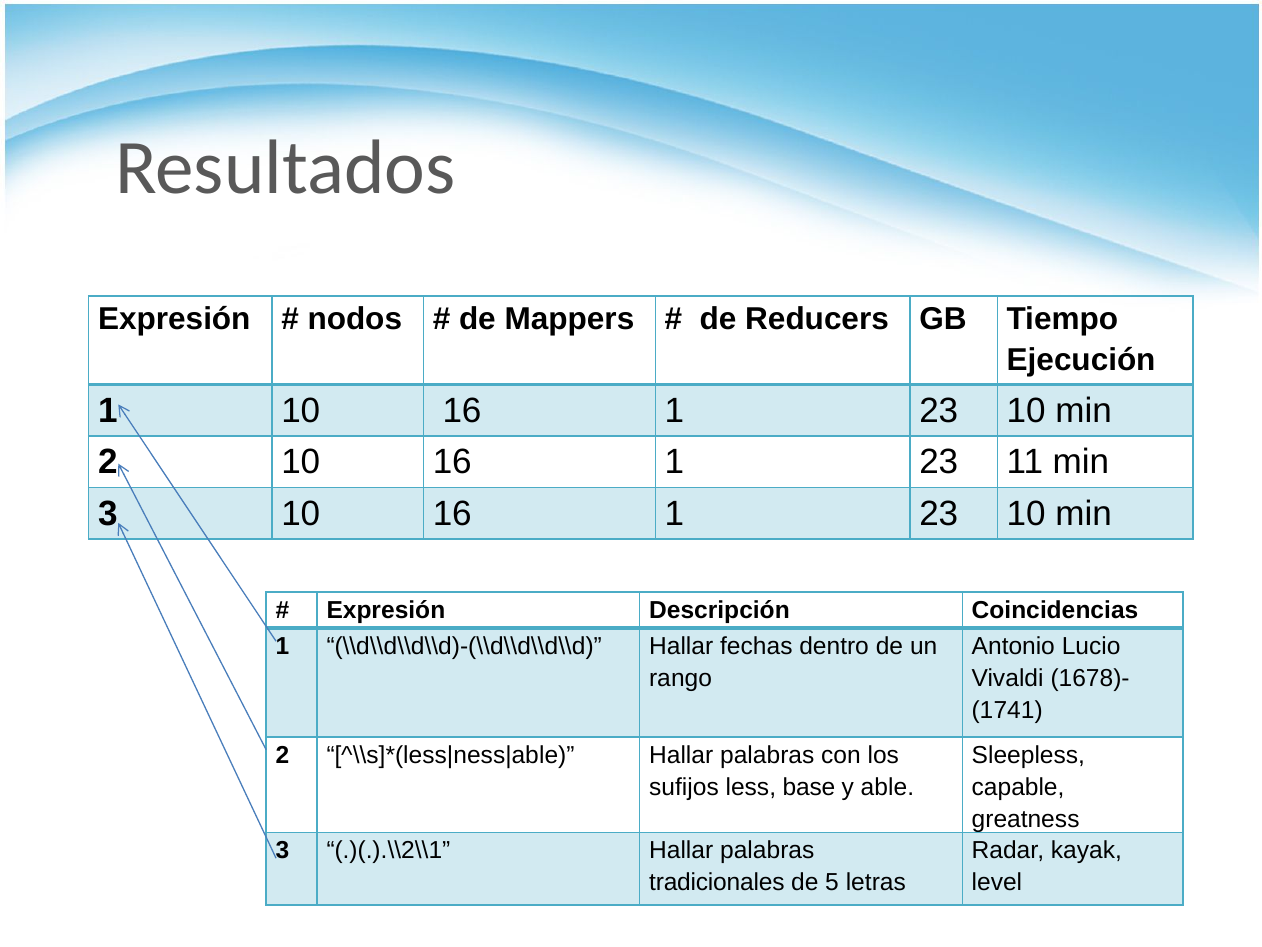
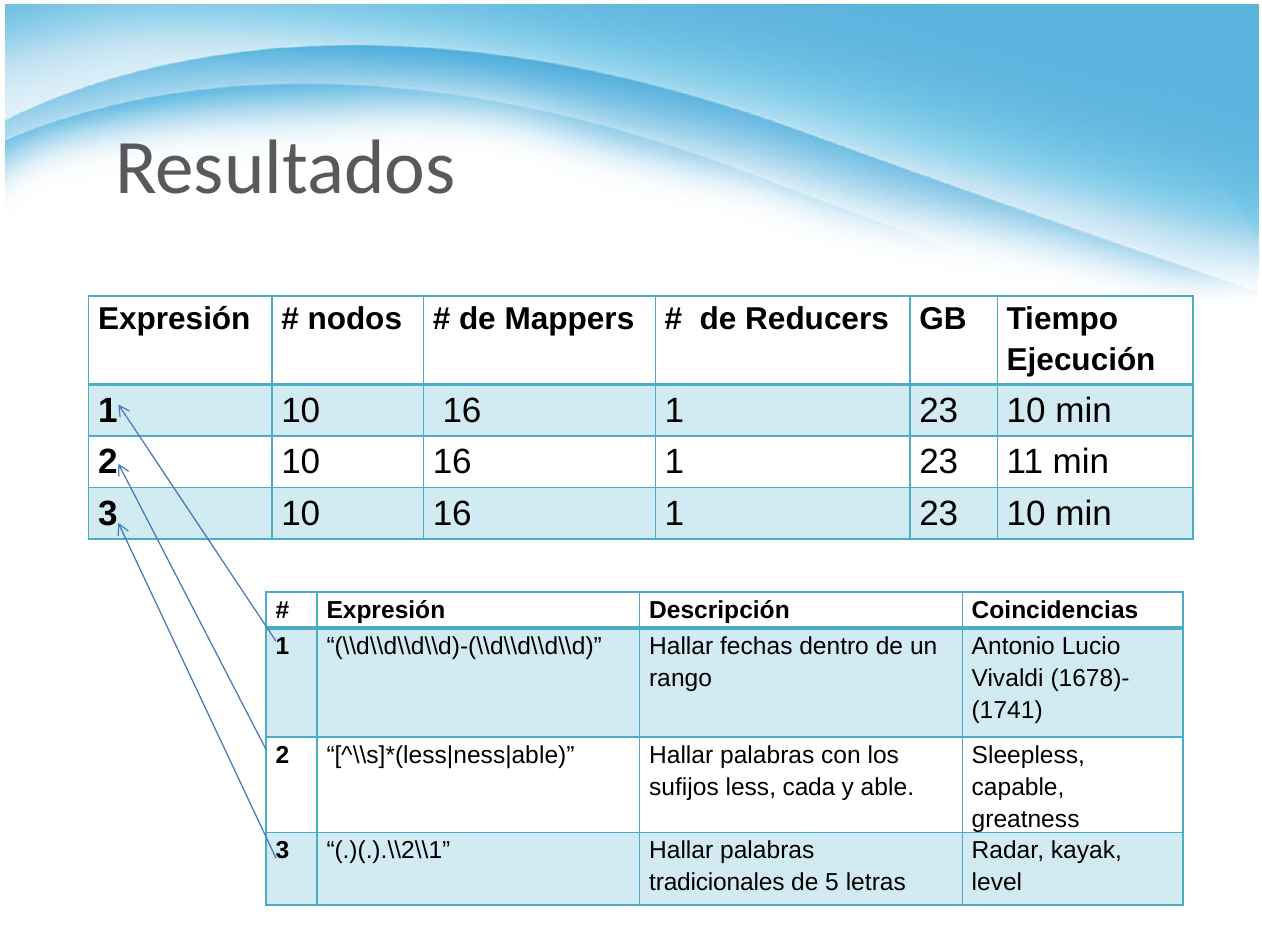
base: base -> cada
